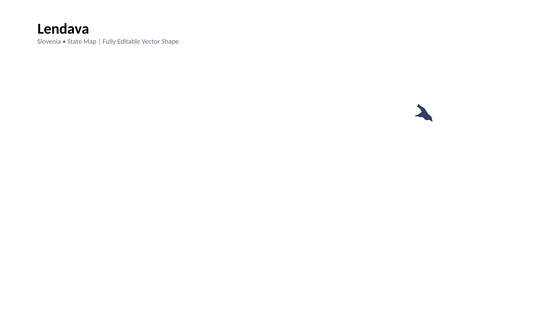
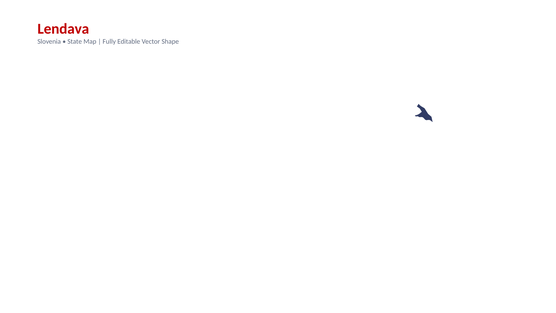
Lendava colour: black -> red
